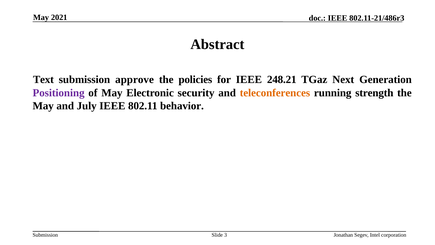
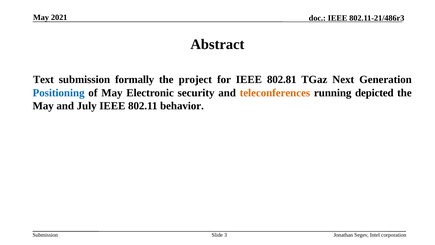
approve: approve -> formally
policies: policies -> project
248.21: 248.21 -> 802.81
Positioning colour: purple -> blue
strength: strength -> depicted
